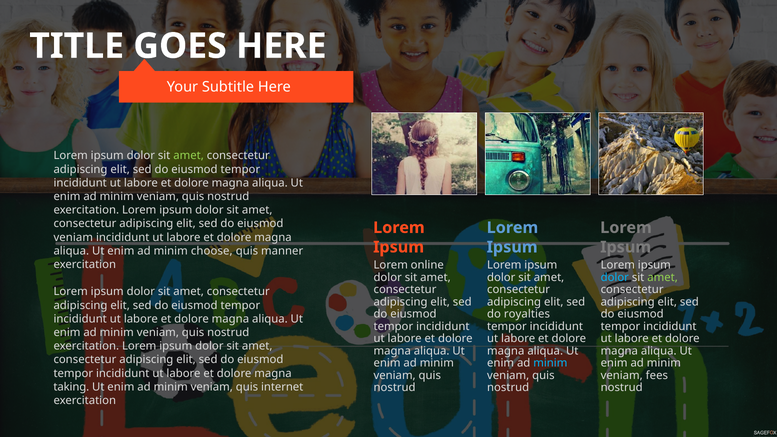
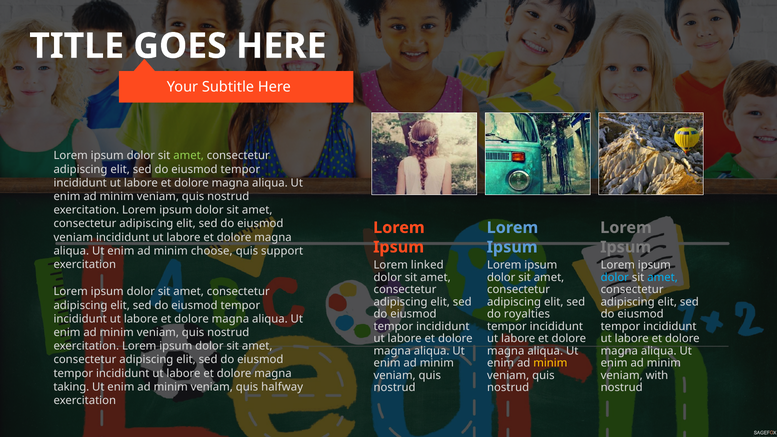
manner: manner -> support
online: online -> linked
amet at (663, 277) colour: light green -> light blue
minim at (550, 363) colour: light blue -> yellow
fees: fees -> with
internet: internet -> halfway
